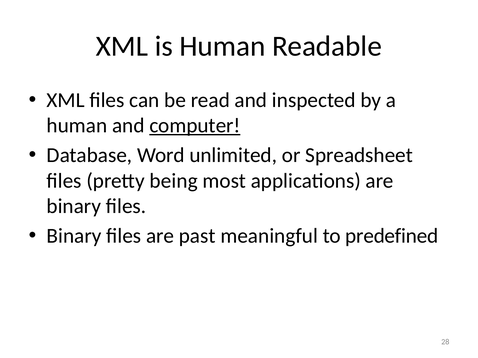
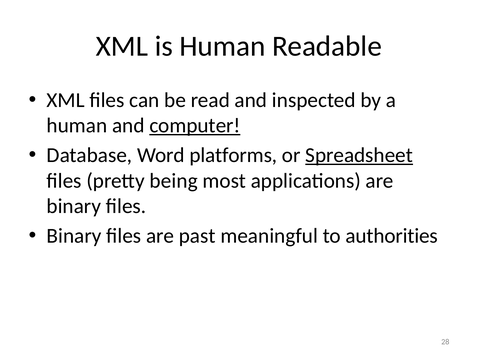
unlimited: unlimited -> platforms
Spreadsheet underline: none -> present
predefined: predefined -> authorities
